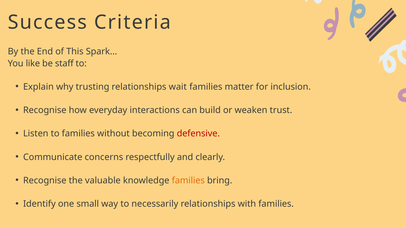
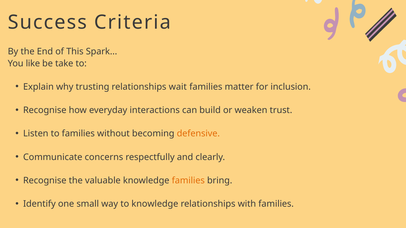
staff: staff -> take
defensive colour: red -> orange
to necessarily: necessarily -> knowledge
